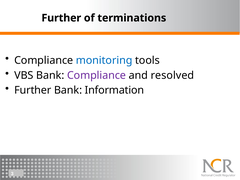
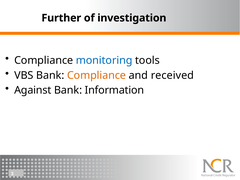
terminations: terminations -> investigation
Compliance at (97, 75) colour: purple -> orange
resolved: resolved -> received
Further at (33, 90): Further -> Against
